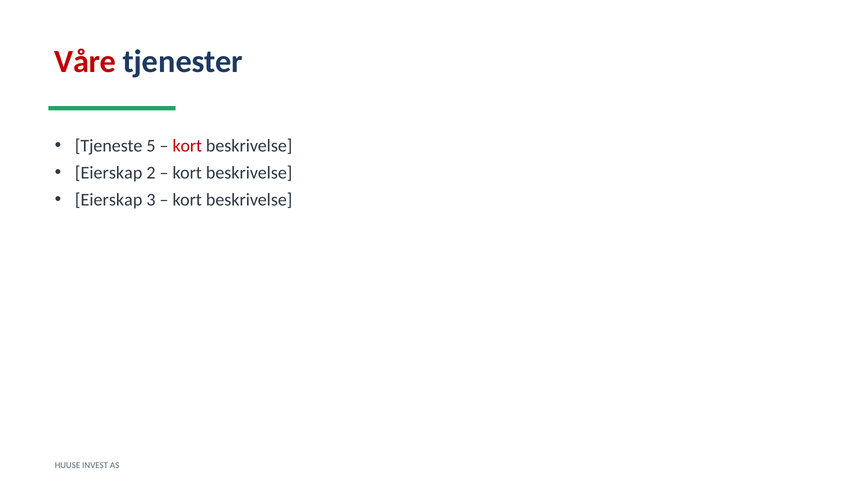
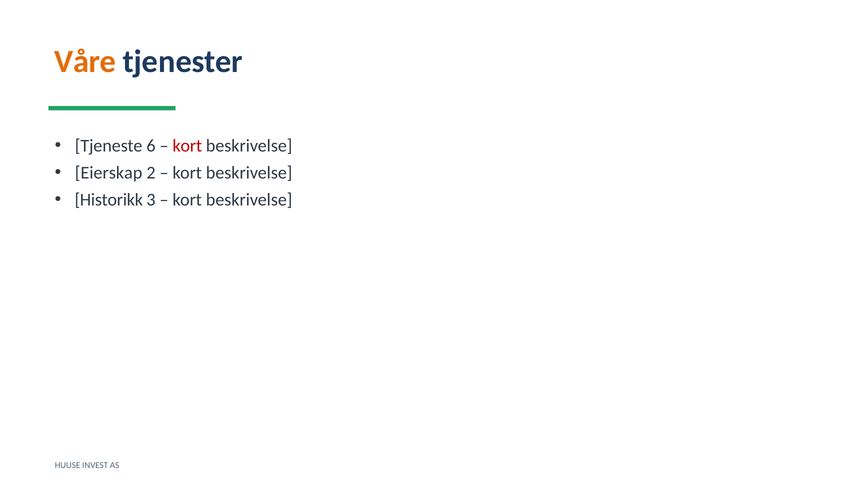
Våre colour: red -> orange
5: 5 -> 6
Eierskap at (109, 200): Eierskap -> Historikk
